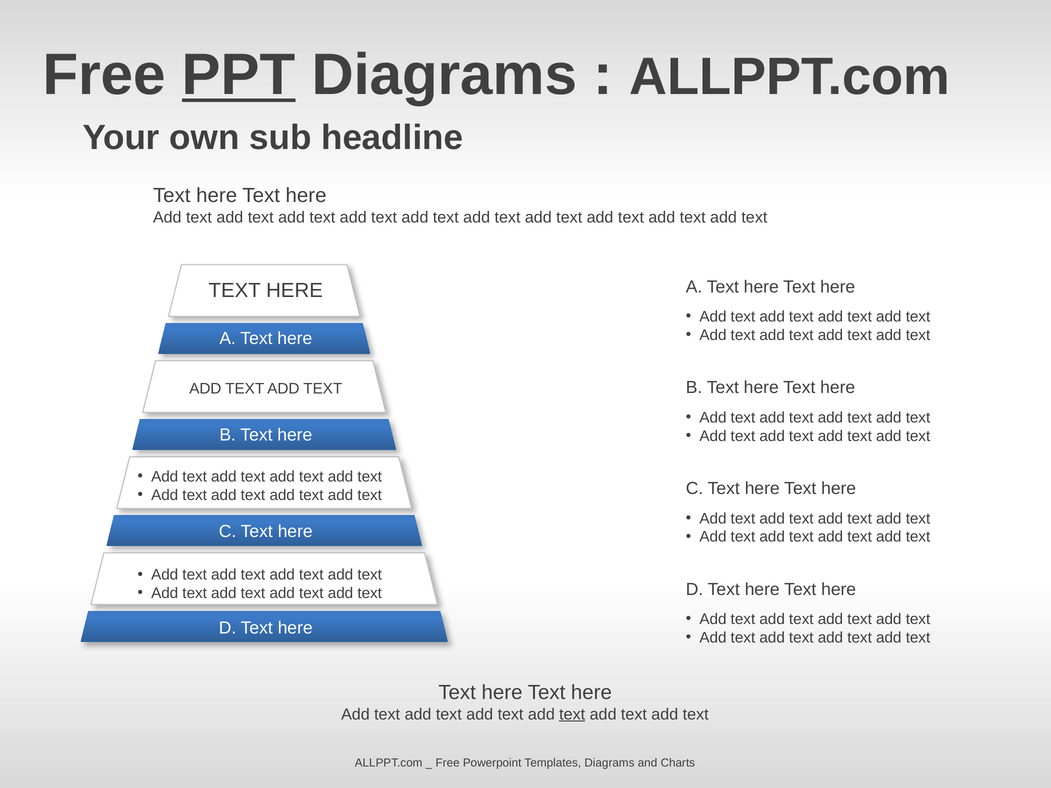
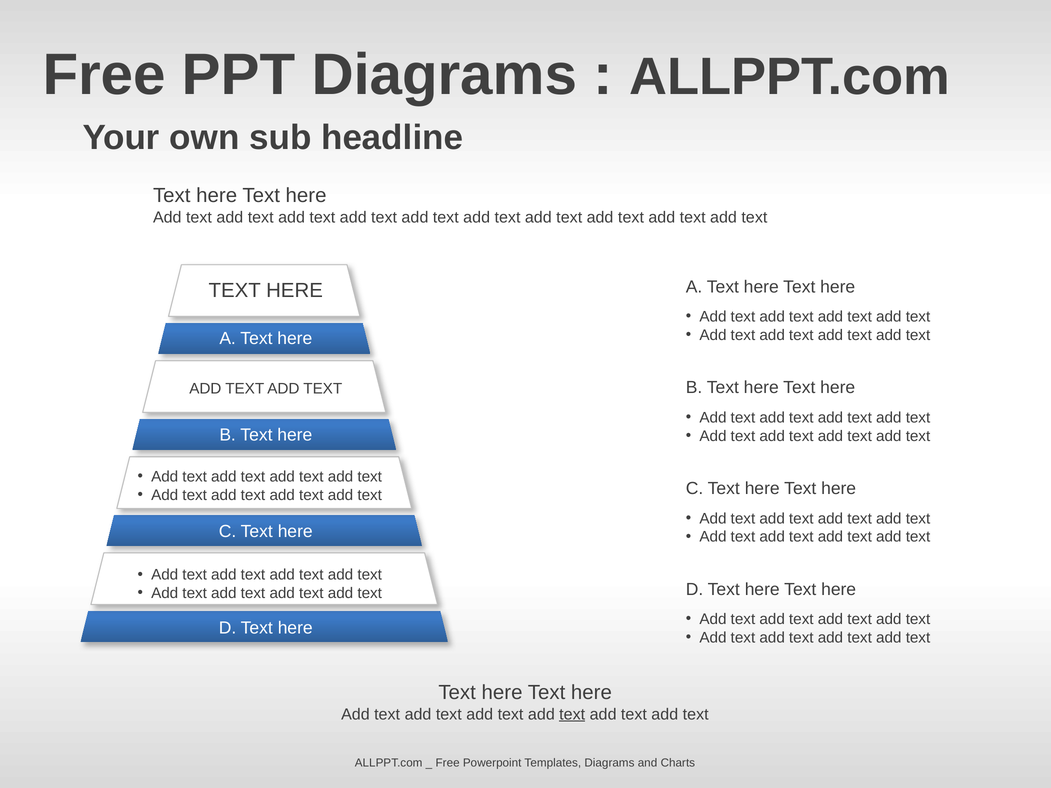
PPT underline: present -> none
